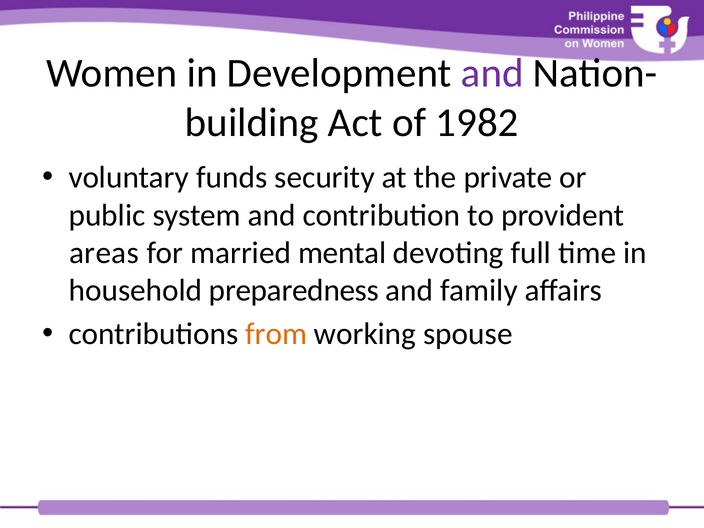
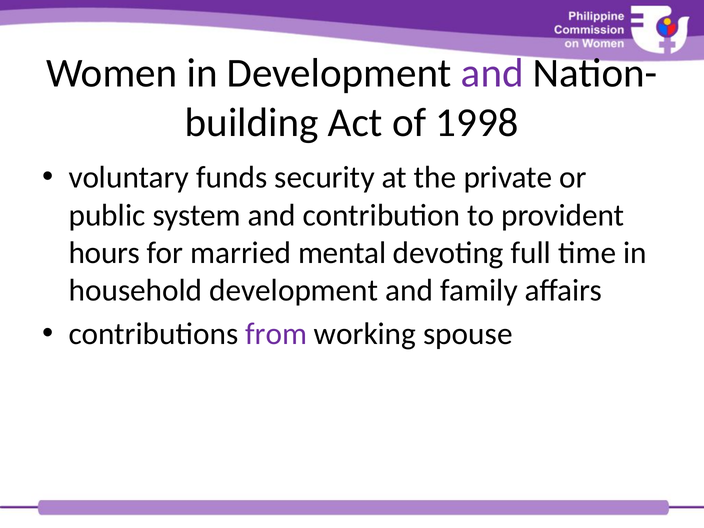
1982: 1982 -> 1998
areas: areas -> hours
household preparedness: preparedness -> development
from colour: orange -> purple
